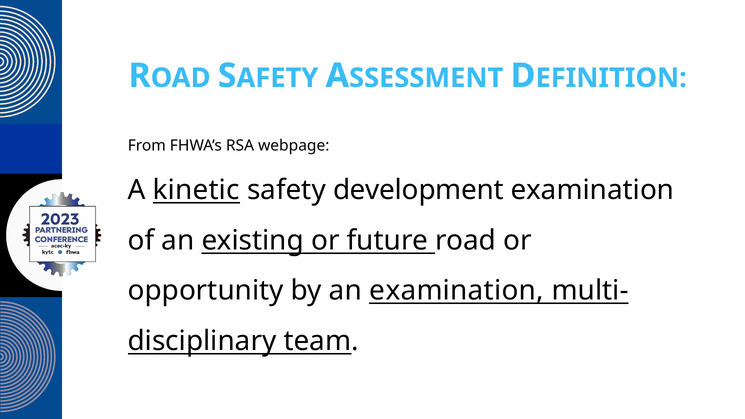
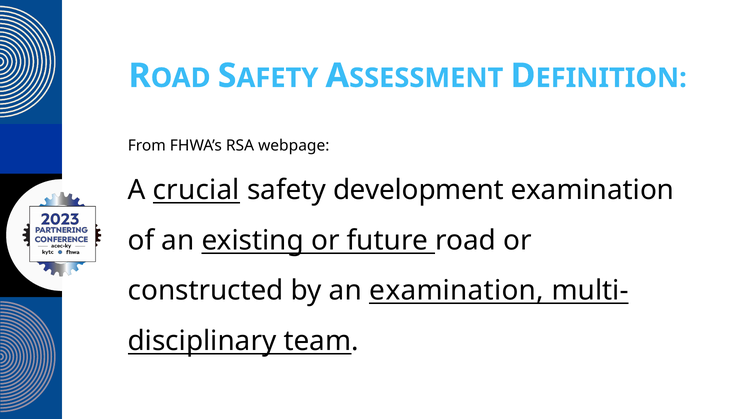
kinetic: kinetic -> crucial
opportunity: opportunity -> constructed
